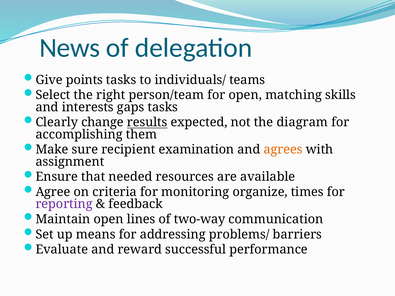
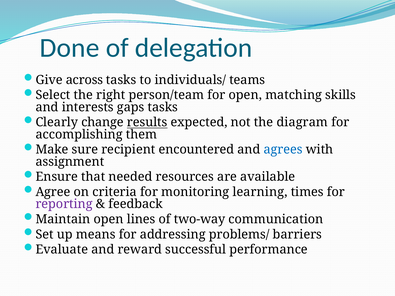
News: News -> Done
points: points -> across
examination: examination -> encountered
agrees colour: orange -> blue
organize: organize -> learning
